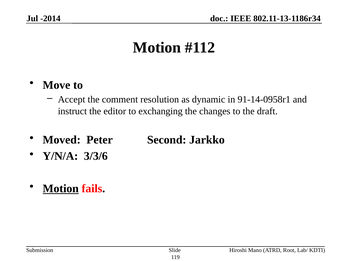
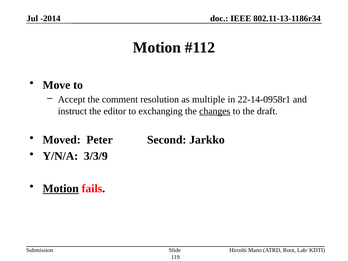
dynamic: dynamic -> multiple
91-14-0958r1: 91-14-0958r1 -> 22-14-0958r1
changes underline: none -> present
3/3/6: 3/3/6 -> 3/3/9
